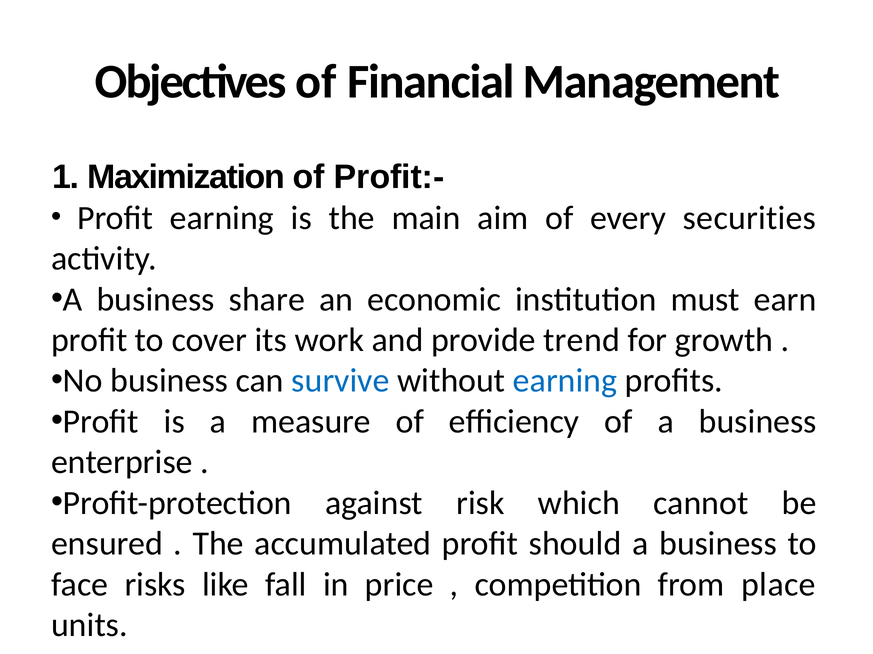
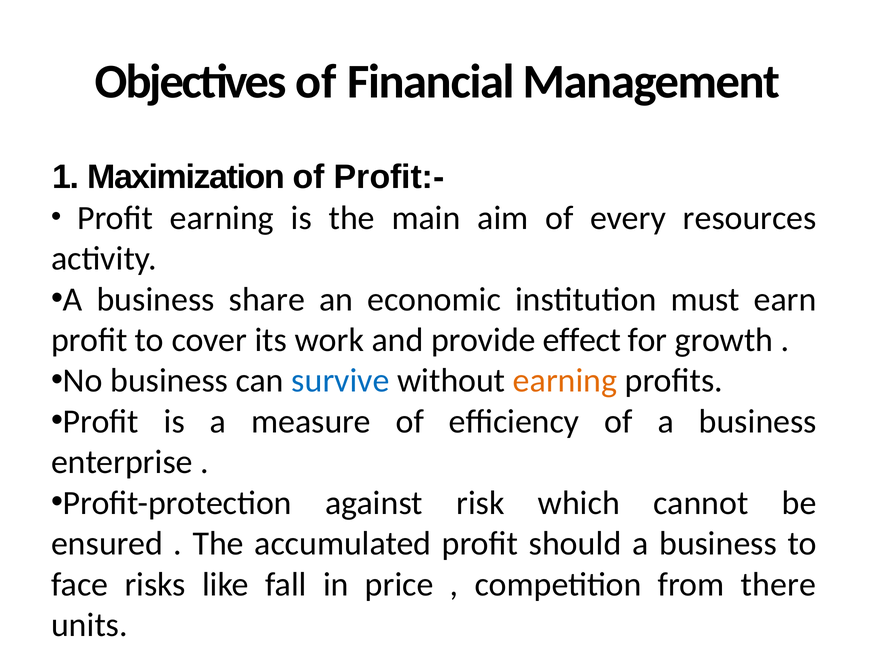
securities: securities -> resources
trend: trend -> effect
earning at (565, 381) colour: blue -> orange
place: place -> there
